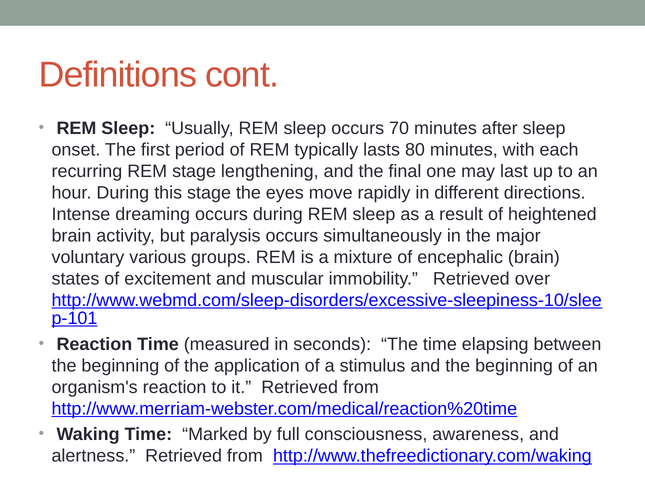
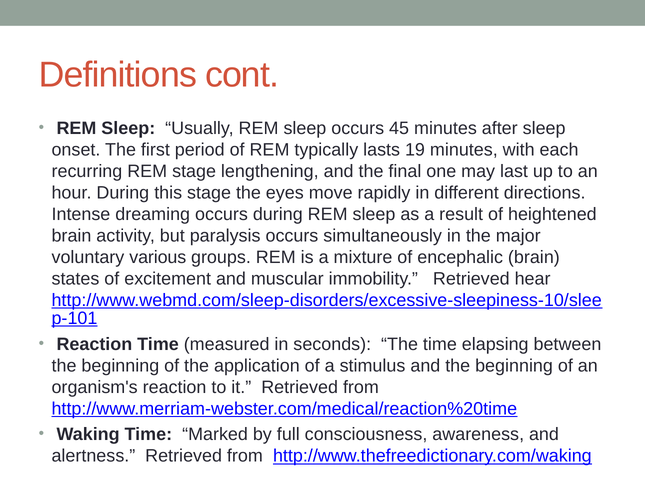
70: 70 -> 45
80: 80 -> 19
over: over -> hear
